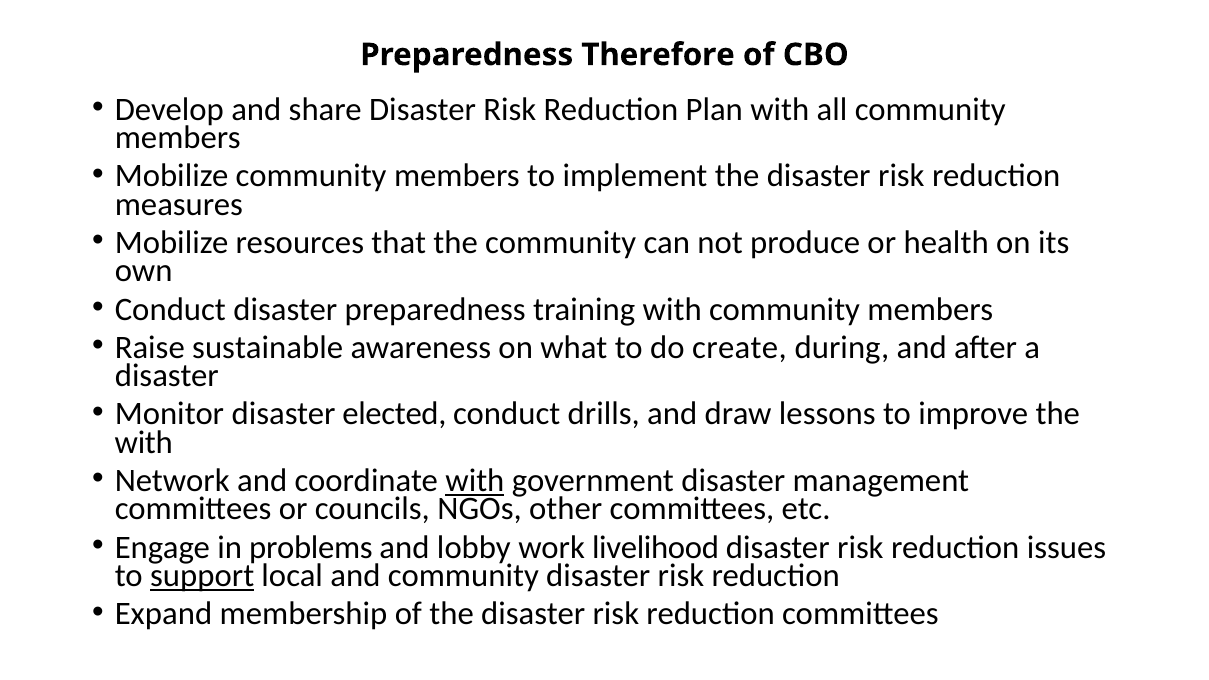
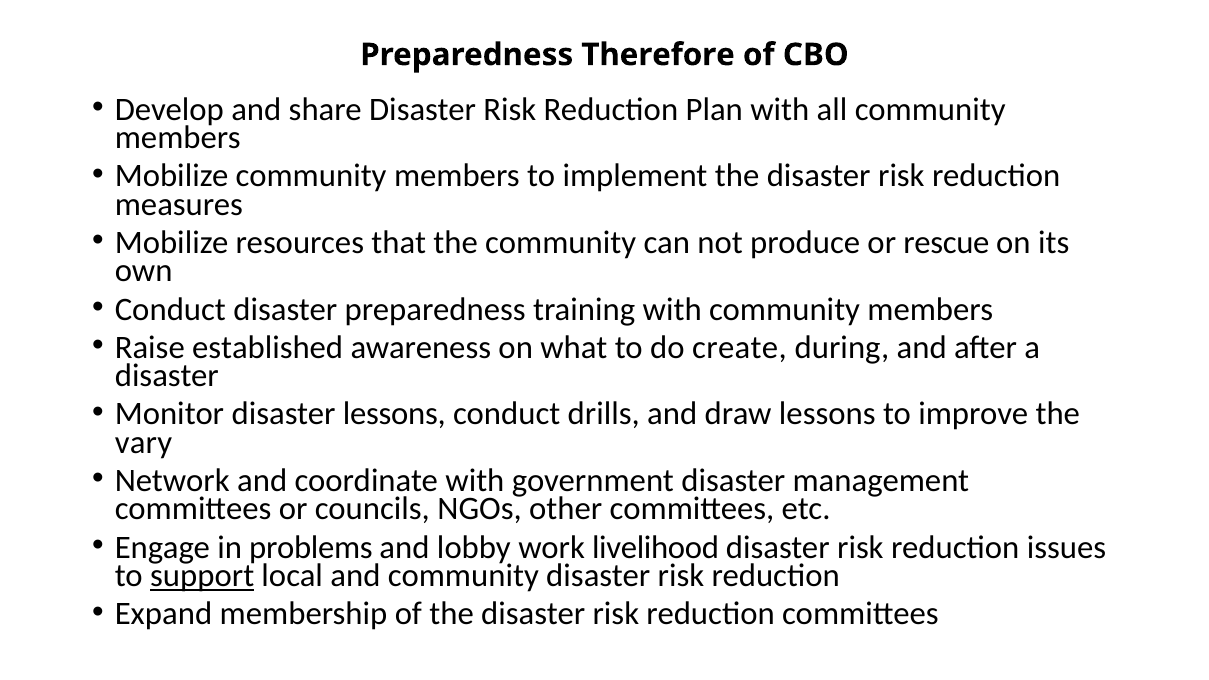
health: health -> rescue
sustainable: sustainable -> established
disaster elected: elected -> lessons
with at (144, 442): with -> vary
with at (475, 481) underline: present -> none
